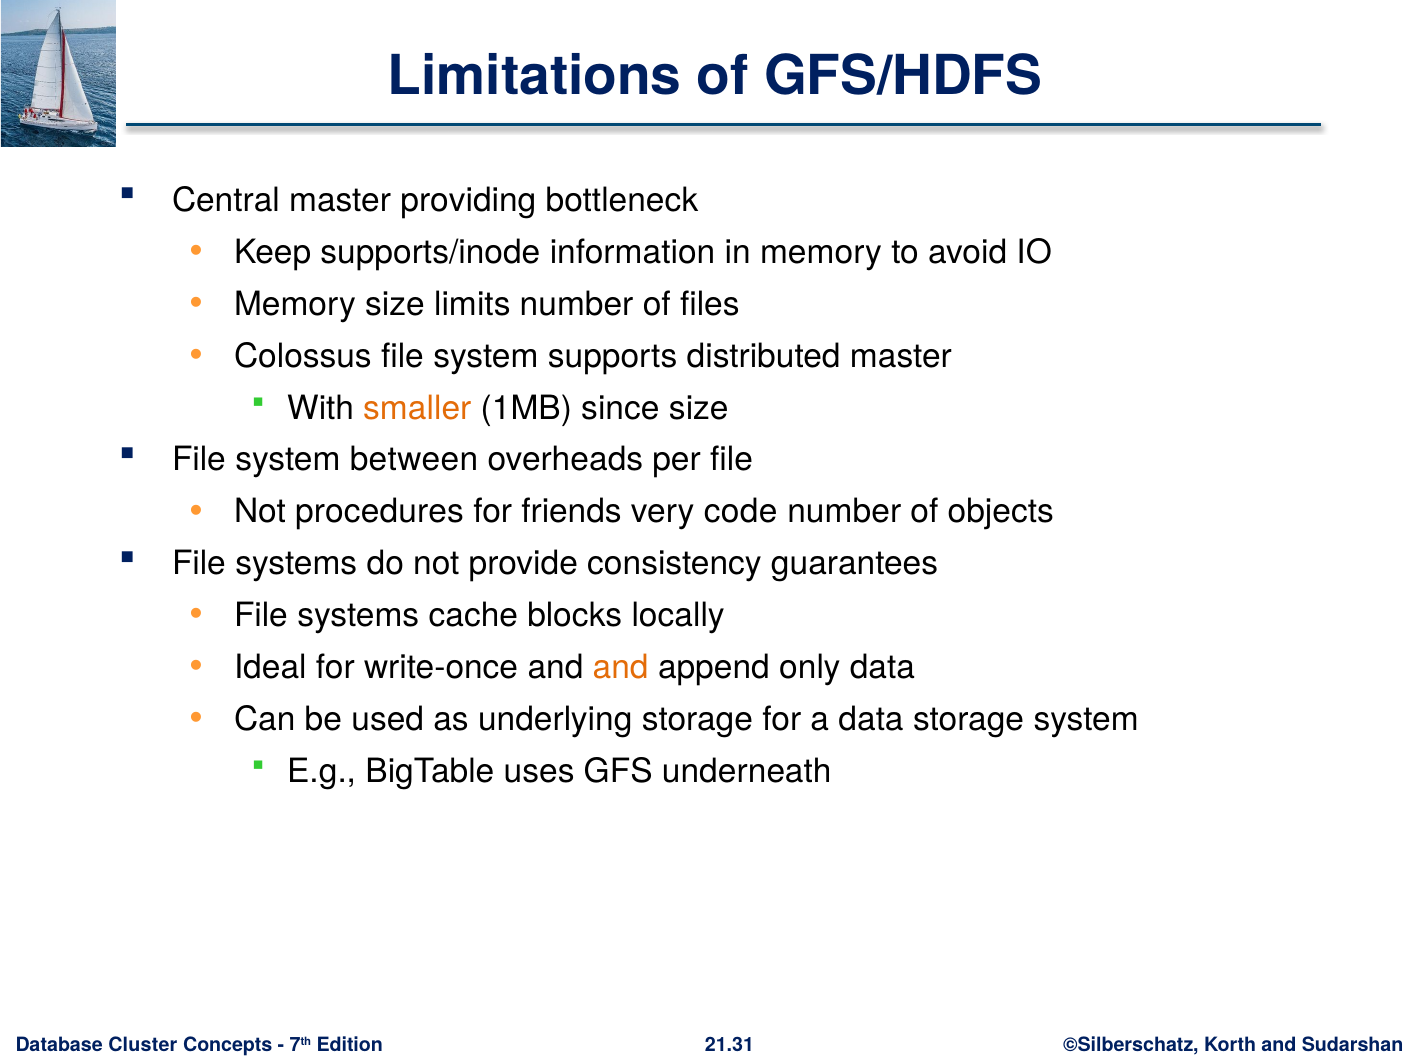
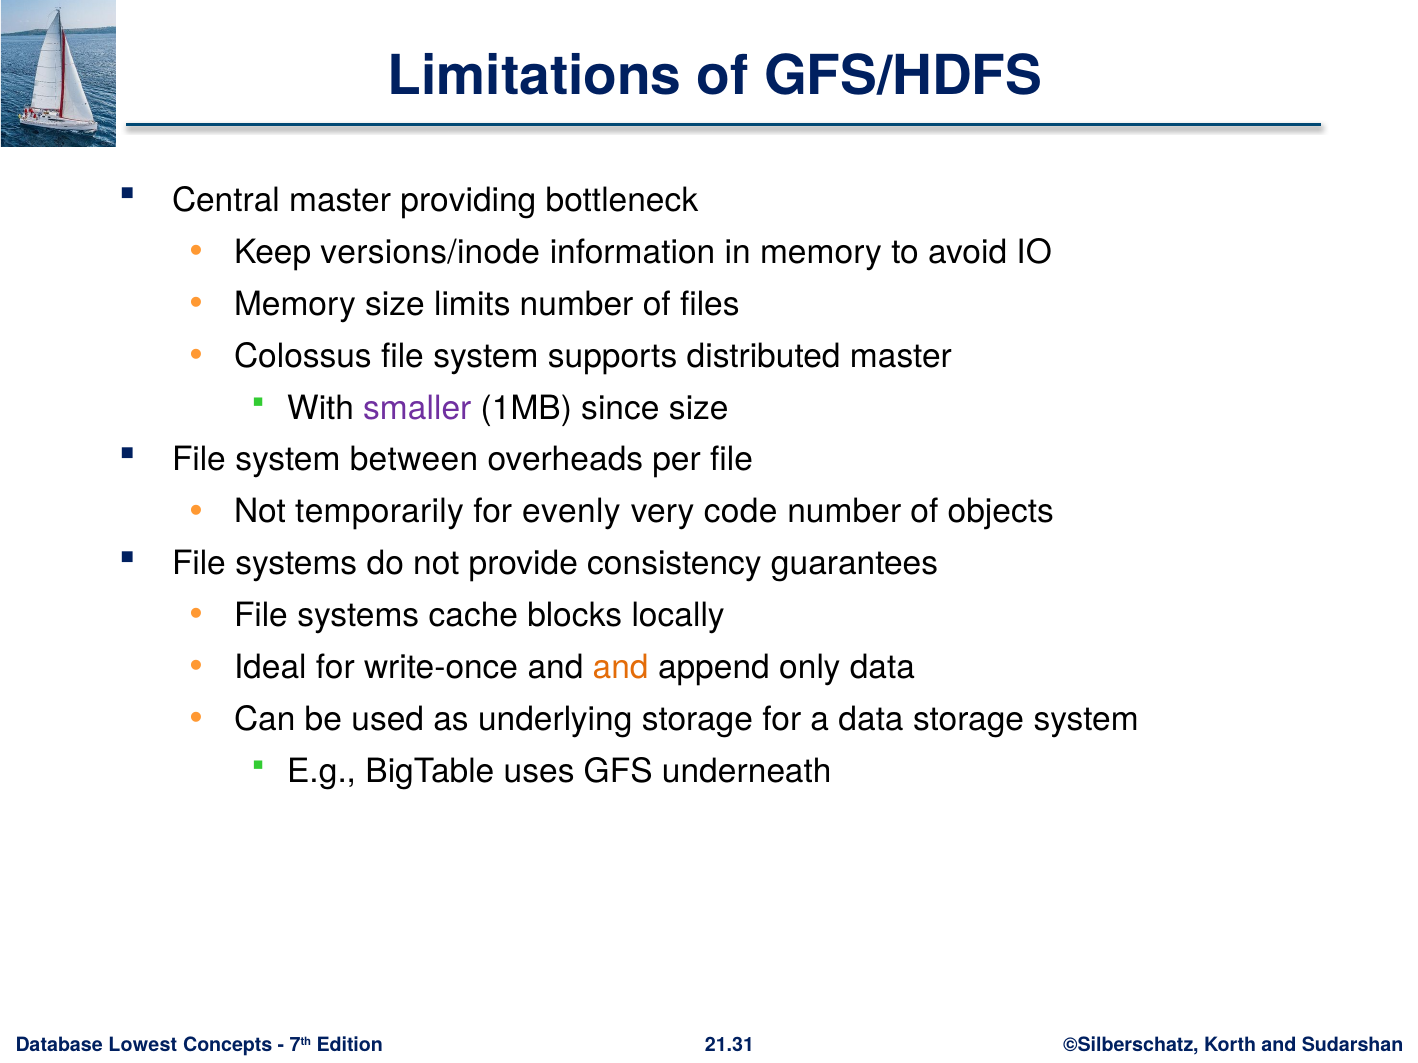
supports/inode: supports/inode -> versions/inode
smaller colour: orange -> purple
procedures: procedures -> temporarily
friends: friends -> evenly
Cluster: Cluster -> Lowest
